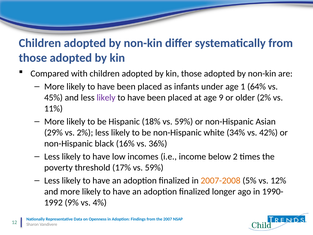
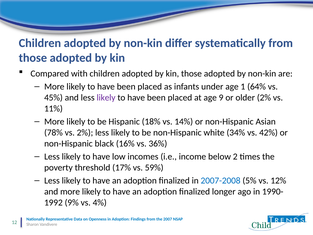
18% vs 59%: 59% -> 14%
29%: 29% -> 78%
2007-2008 colour: orange -> blue
